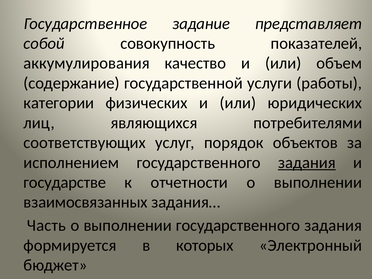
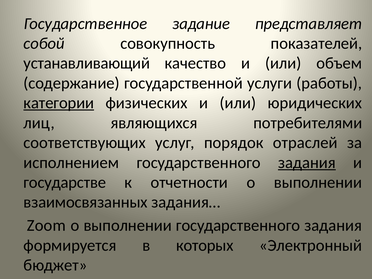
аккумулирования: аккумулирования -> устанавливающий
категории underline: none -> present
объектов: объектов -> отраслей
Часть: Часть -> Zoom
